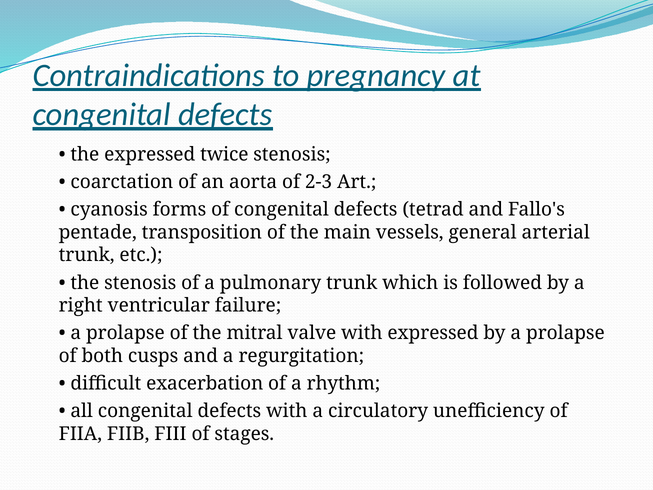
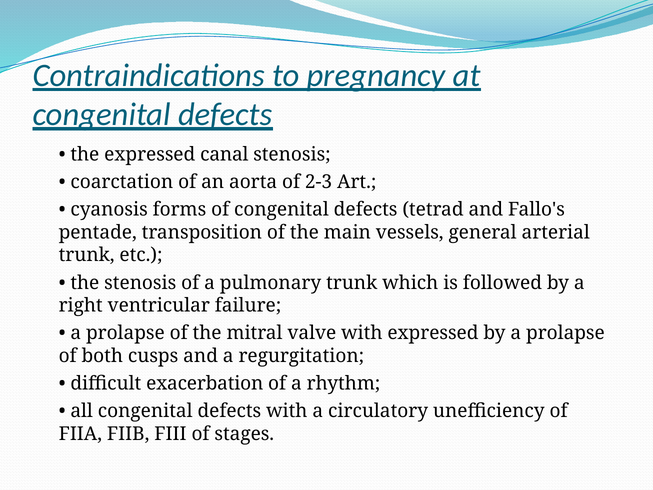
twice: twice -> canal
